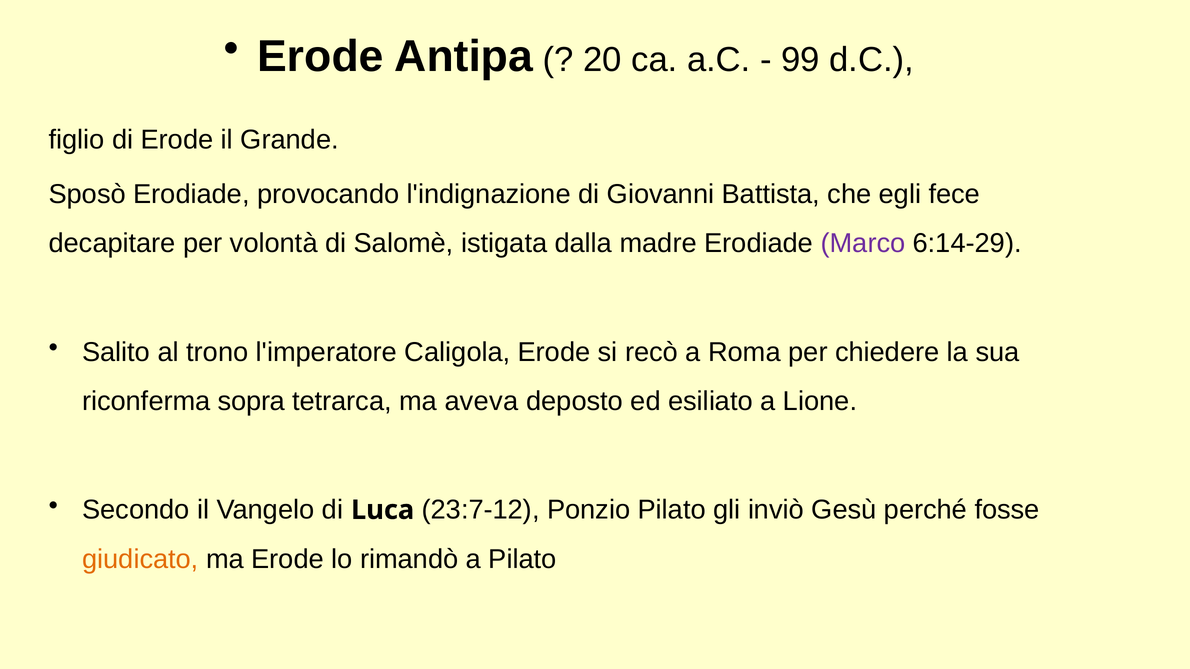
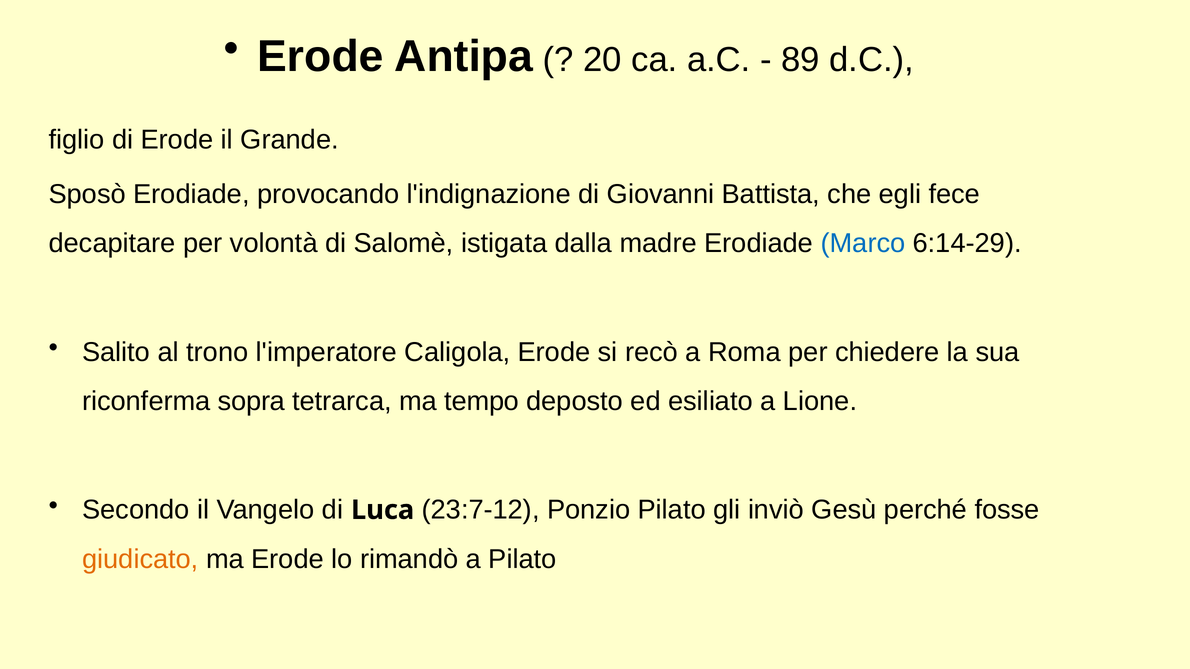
99: 99 -> 89
Marco colour: purple -> blue
aveva: aveva -> tempo
